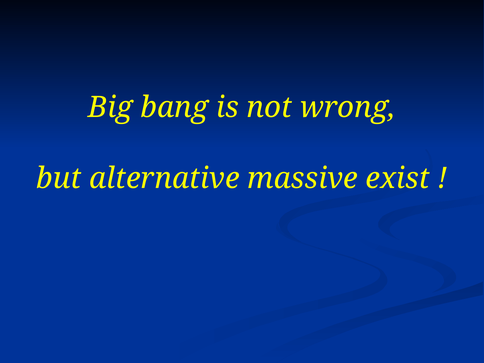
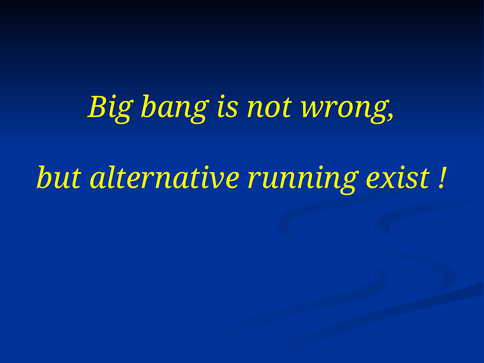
massive: massive -> running
